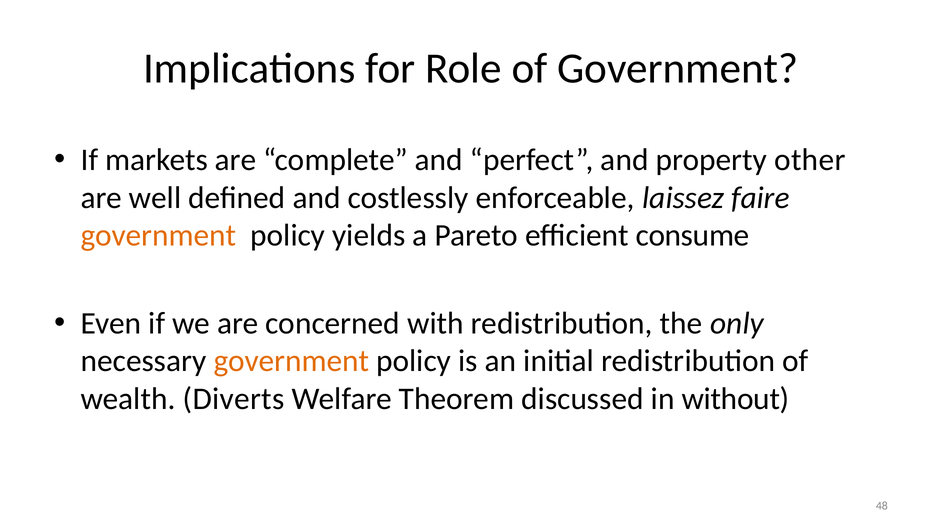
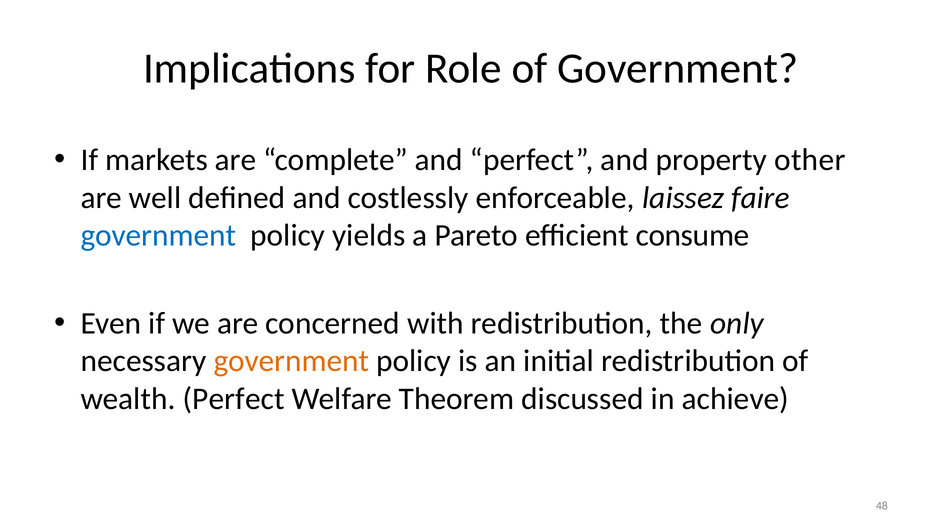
government at (158, 235) colour: orange -> blue
wealth Diverts: Diverts -> Perfect
without: without -> achieve
